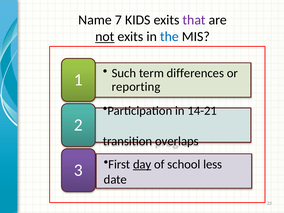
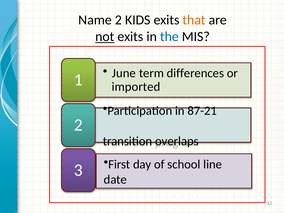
Name 7: 7 -> 2
that colour: purple -> orange
Such: Such -> June
reporting: reporting -> imported
14-21: 14-21 -> 87-21
day underline: present -> none
less: less -> line
